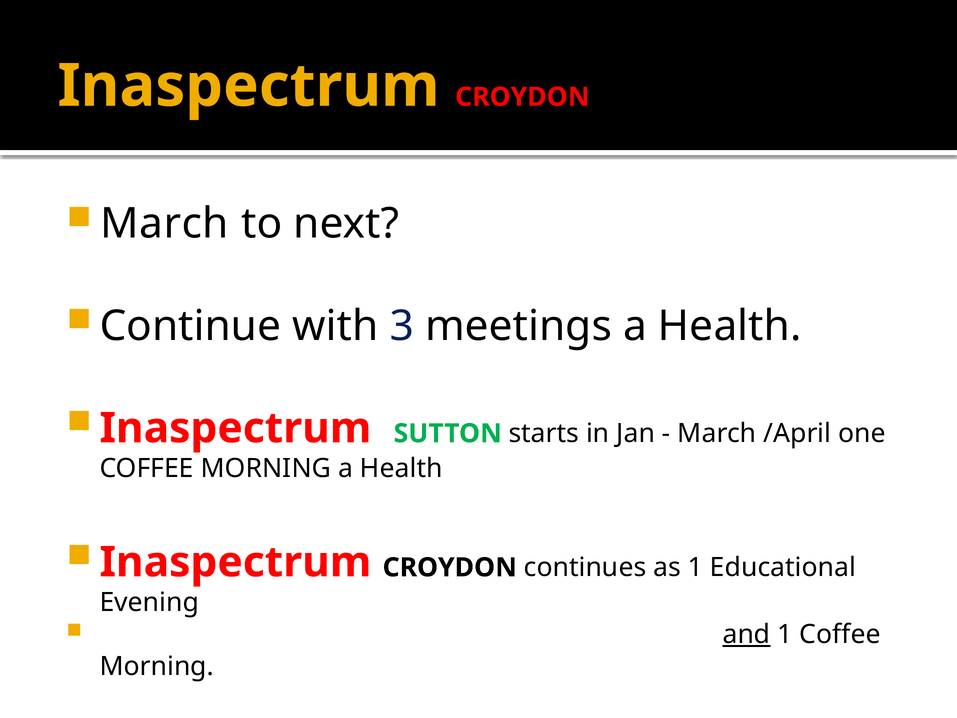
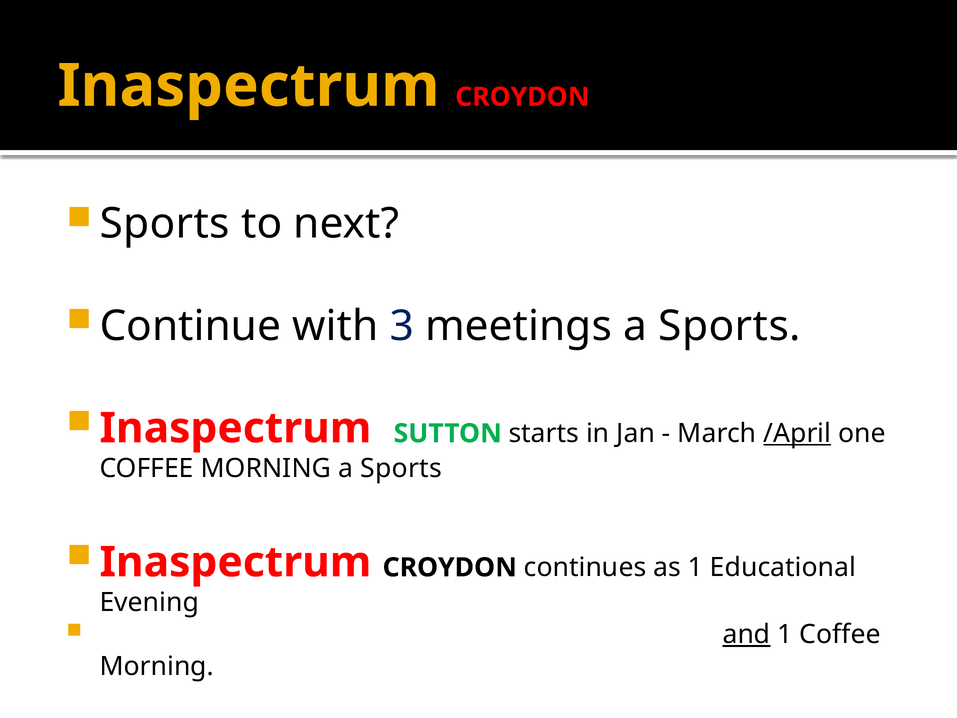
March at (165, 224): March -> Sports
meetings a Health: Health -> Sports
/April underline: none -> present
MORNING a Health: Health -> Sports
